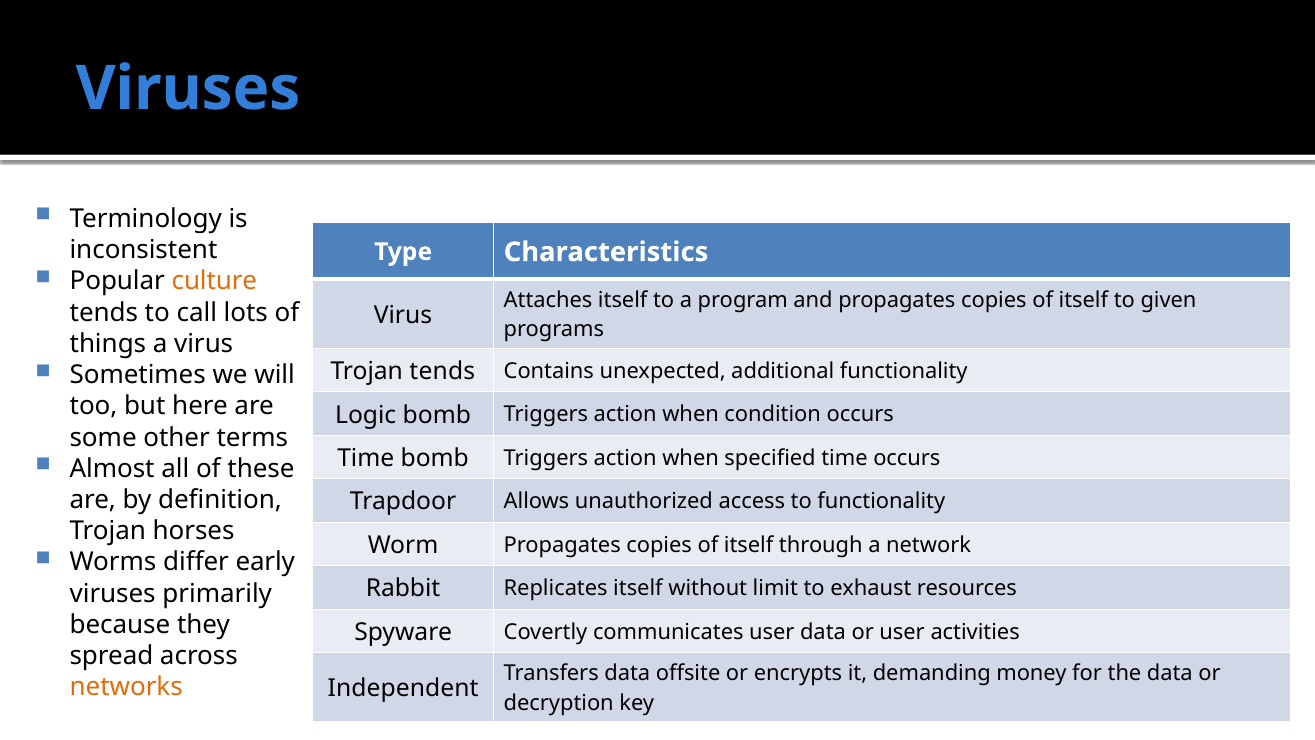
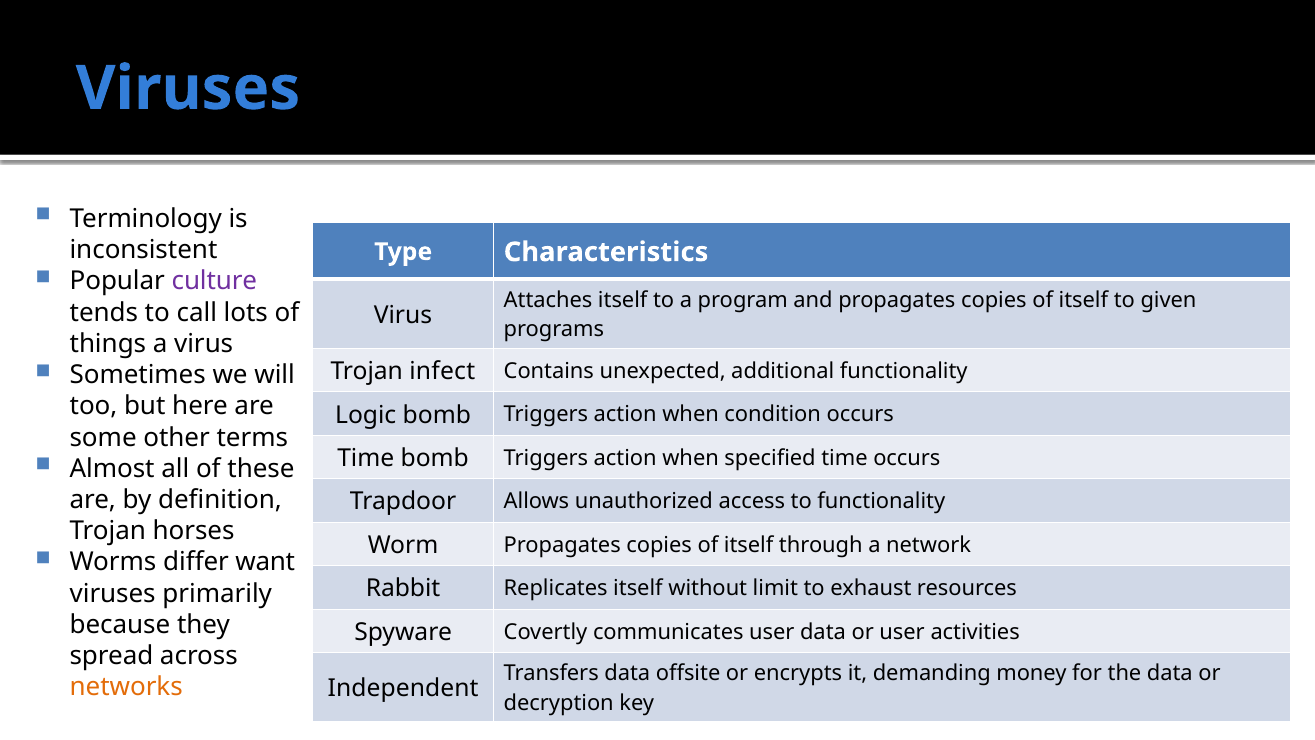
culture colour: orange -> purple
Trojan tends: tends -> infect
early: early -> want
